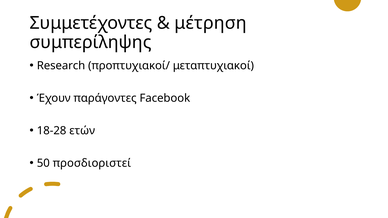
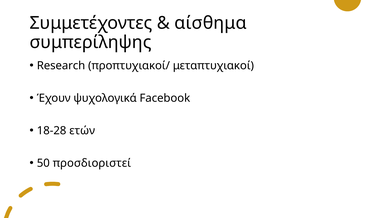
μέτρηση: μέτρηση -> αίσθημα
παράγοντες: παράγοντες -> ψυχολογικά
